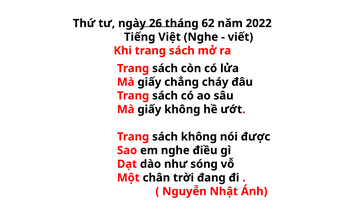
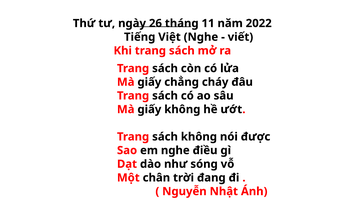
62: 62 -> 11
